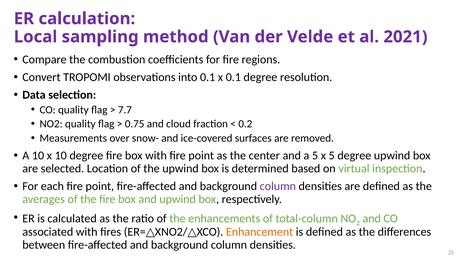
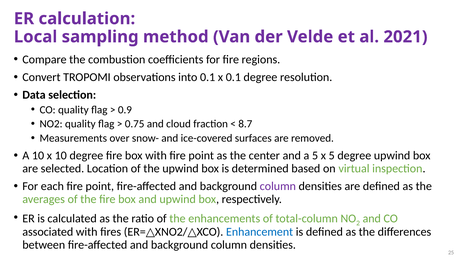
7.7: 7.7 -> 0.9
0.2: 0.2 -> 8.7
Enhancement colour: orange -> blue
